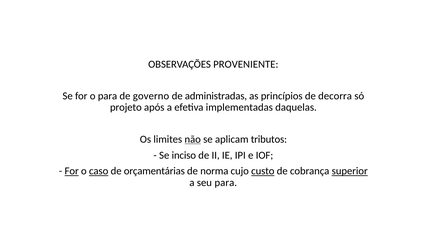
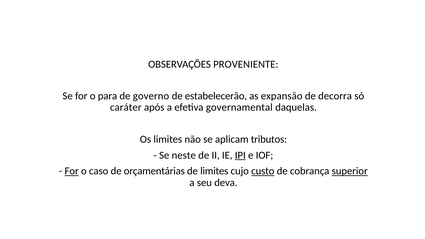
administradas: administradas -> estabelecerão
princípios: princípios -> expansão
projeto: projeto -> caráter
implementadas: implementadas -> governamental
não underline: present -> none
inciso: inciso -> neste
IPI underline: none -> present
caso underline: present -> none
de norma: norma -> limites
seu para: para -> deva
